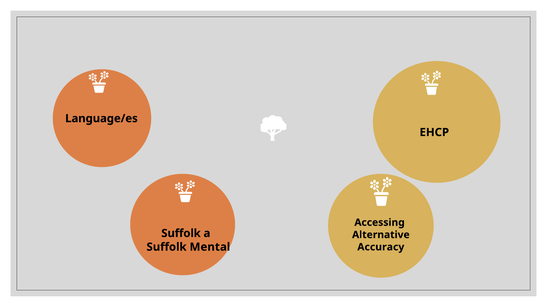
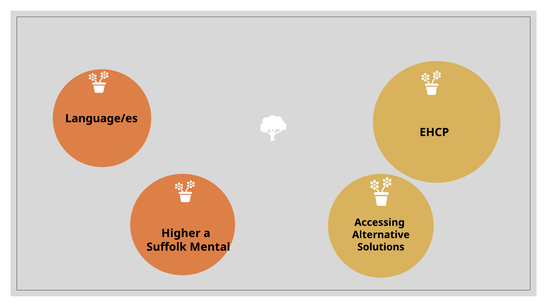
Suffolk at (181, 234): Suffolk -> Higher
Accuracy: Accuracy -> Solutions
